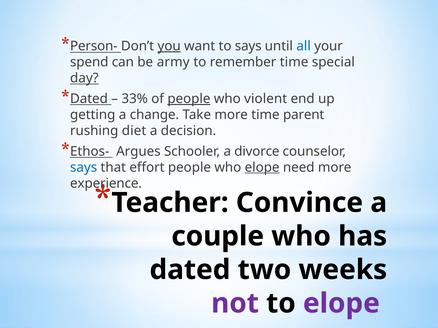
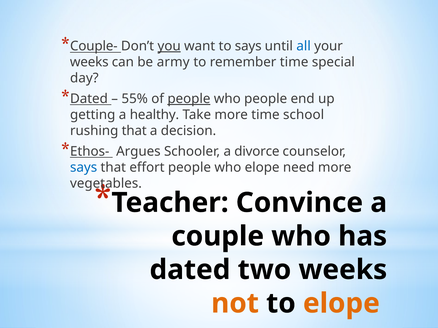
Person-: Person- -> Couple-
spend at (89, 62): spend -> weeks
day underline: present -> none
33%: 33% -> 55%
who violent: violent -> people
change: change -> healthy
parent: parent -> school
rushing diet: diet -> that
elope at (262, 168) underline: present -> none
experience: experience -> vegetables
not colour: purple -> orange
elope at (341, 304) colour: purple -> orange
